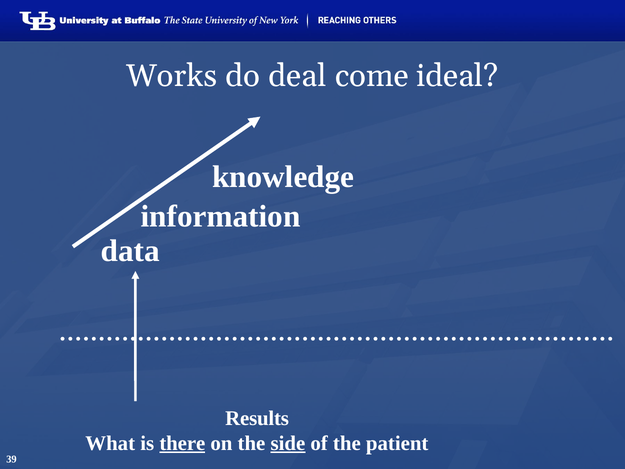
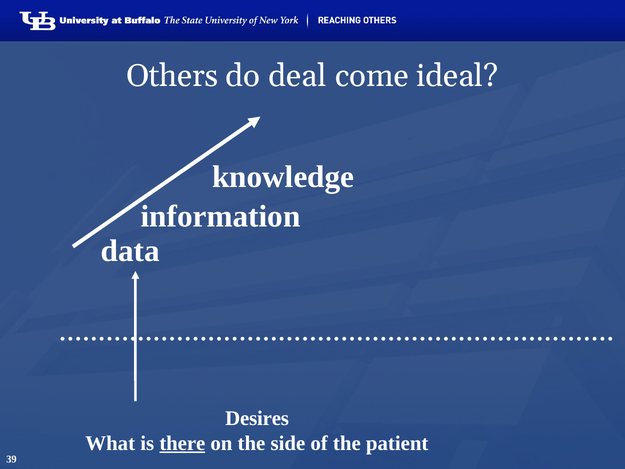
Works: Works -> Others
Results: Results -> Desires
side underline: present -> none
